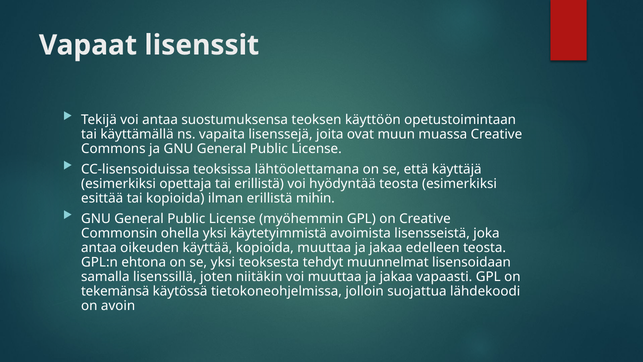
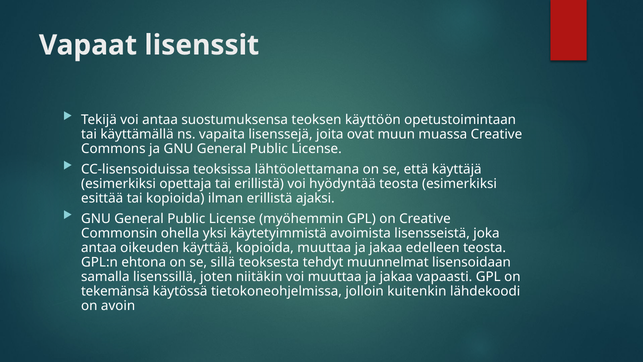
mihin: mihin -> ajaksi
se yksi: yksi -> sillä
suojattua: suojattua -> kuitenkin
